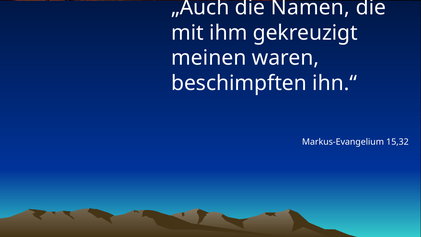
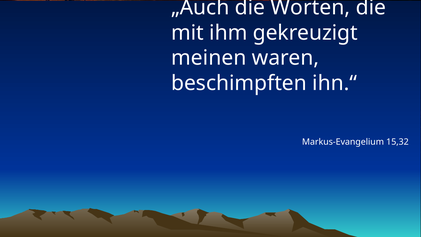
Namen: Namen -> Worten
